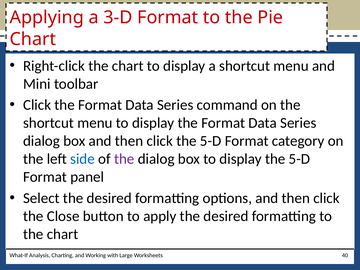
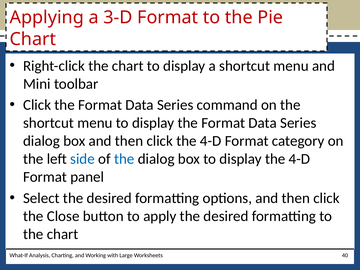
click the 5-D: 5-D -> 4-D
the at (124, 159) colour: purple -> blue
display the 5-D: 5-D -> 4-D
